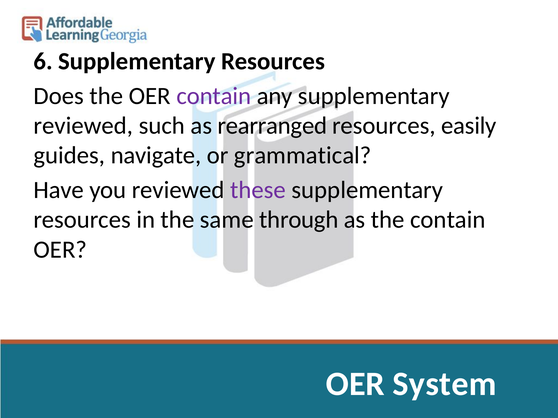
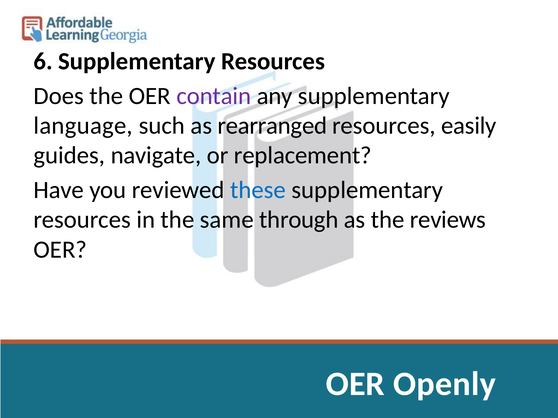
reviewed at (83, 126): reviewed -> language
grammatical: grammatical -> replacement
these colour: purple -> blue
the contain: contain -> reviews
System: System -> Openly
